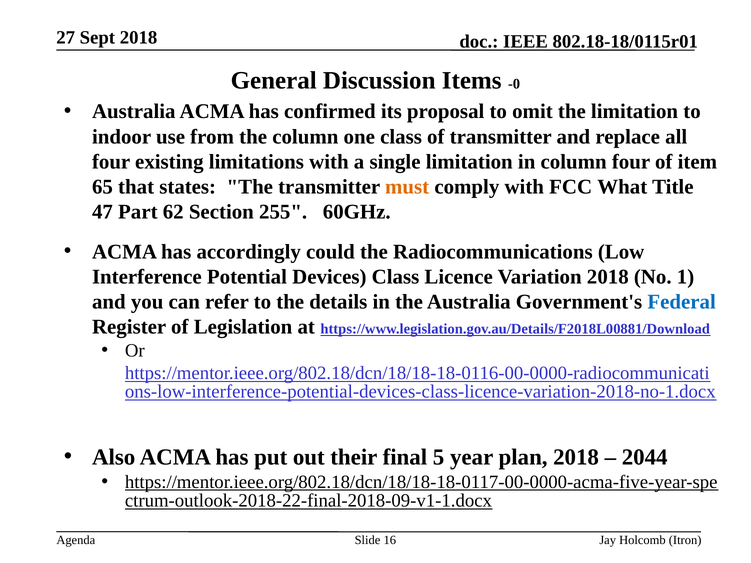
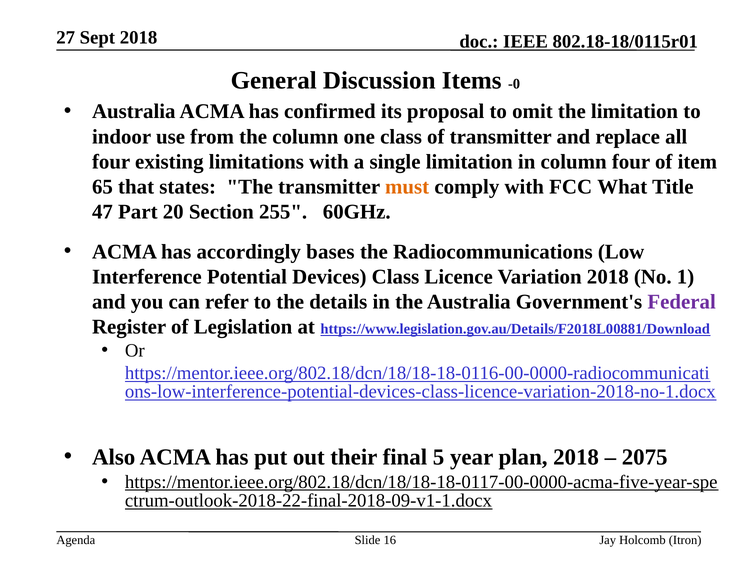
62: 62 -> 20
could: could -> bases
Federal colour: blue -> purple
2044: 2044 -> 2075
